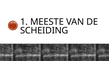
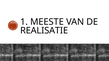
SCHEIDING: SCHEIDING -> REALISATIE
